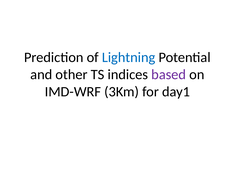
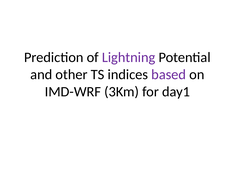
Lightning colour: blue -> purple
